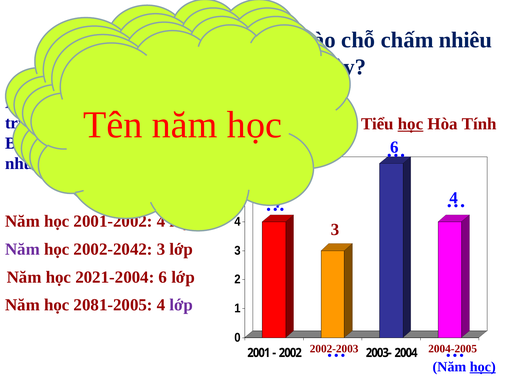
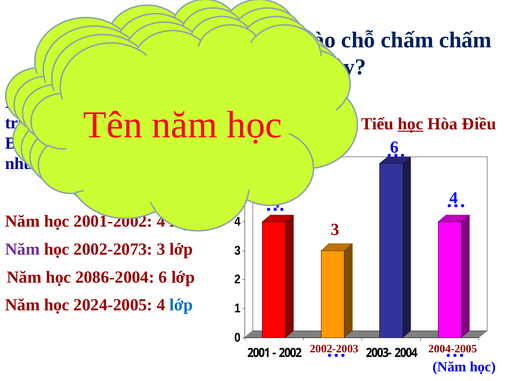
chấm nhiêu: nhiêu -> chấm
Hòa Tính: Tính -> Điều
2002-2042: 2002-2042 -> 2002-2073
2021-2004: 2021-2004 -> 2086-2004
2081-2005: 2081-2005 -> 2024-2005
lớp at (181, 305) colour: purple -> blue
học at (483, 367) underline: present -> none
